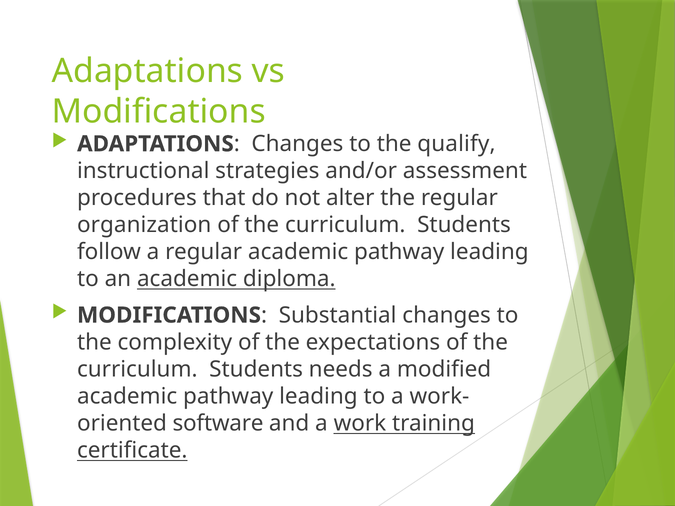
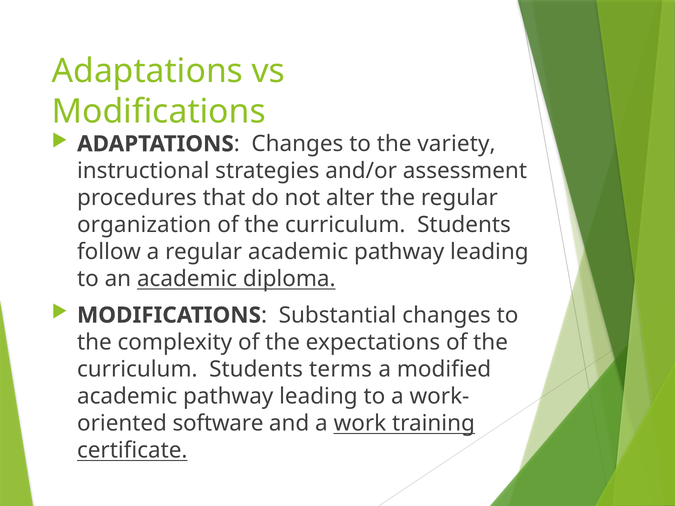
qualify: qualify -> variety
needs: needs -> terms
